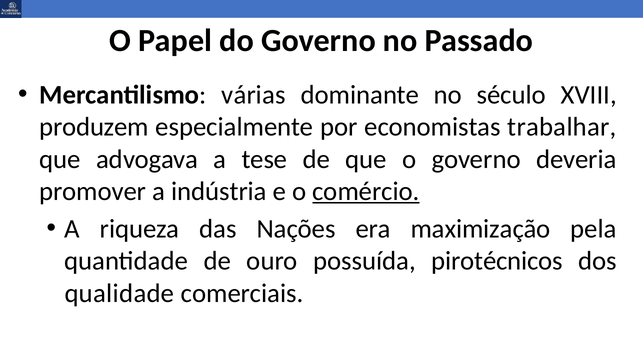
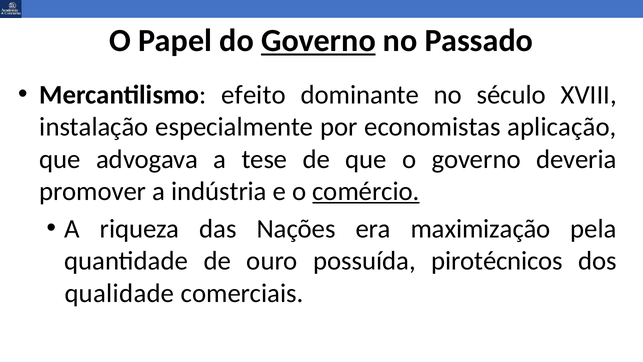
Governo at (318, 41) underline: none -> present
várias: várias -> efeito
produzem: produzem -> instalação
trabalhar: trabalhar -> aplicação
